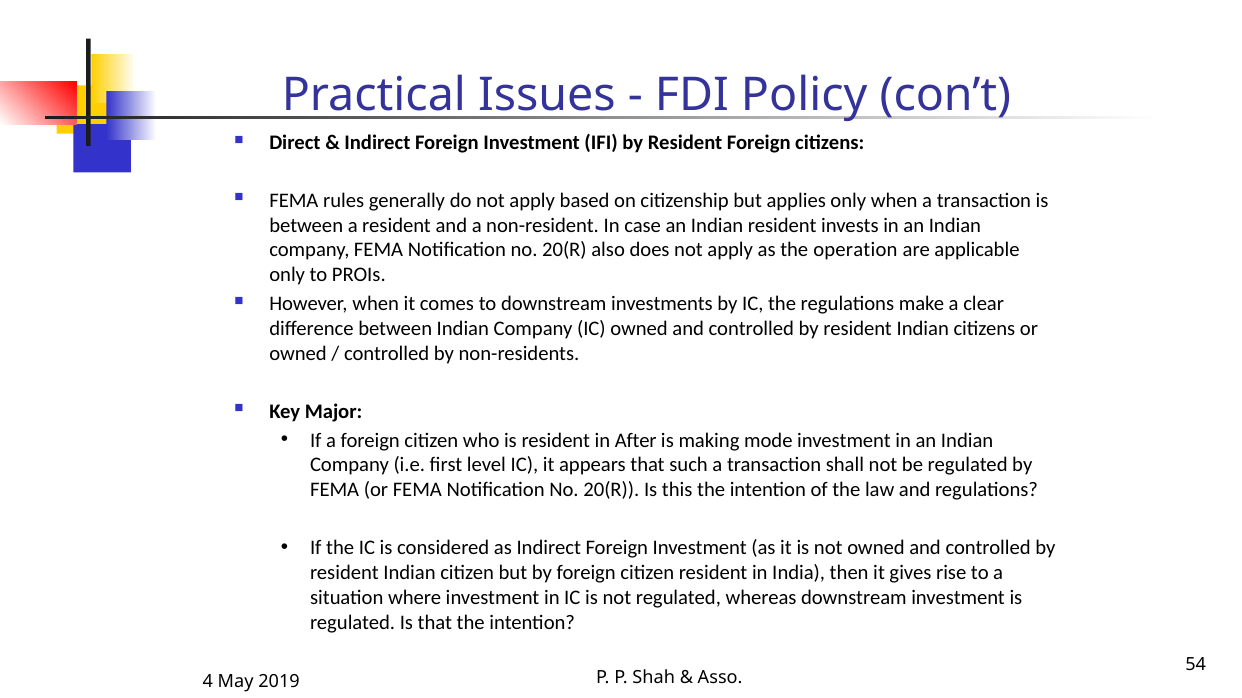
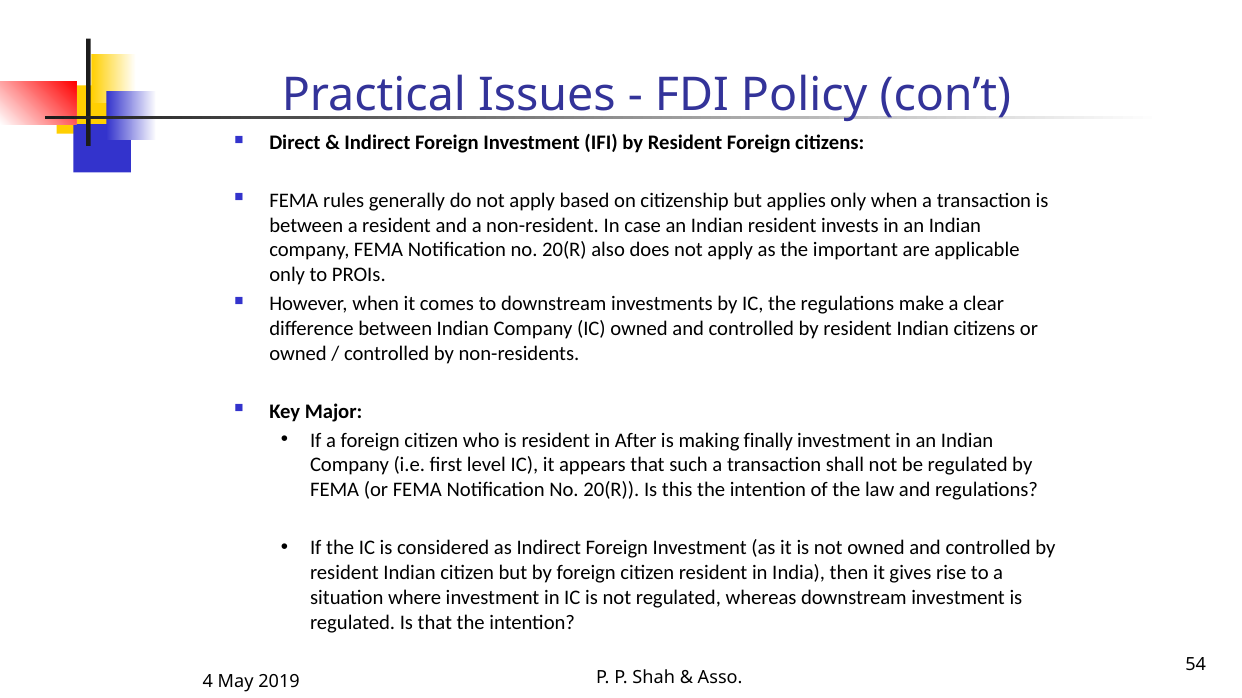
operation: operation -> important
mode: mode -> finally
